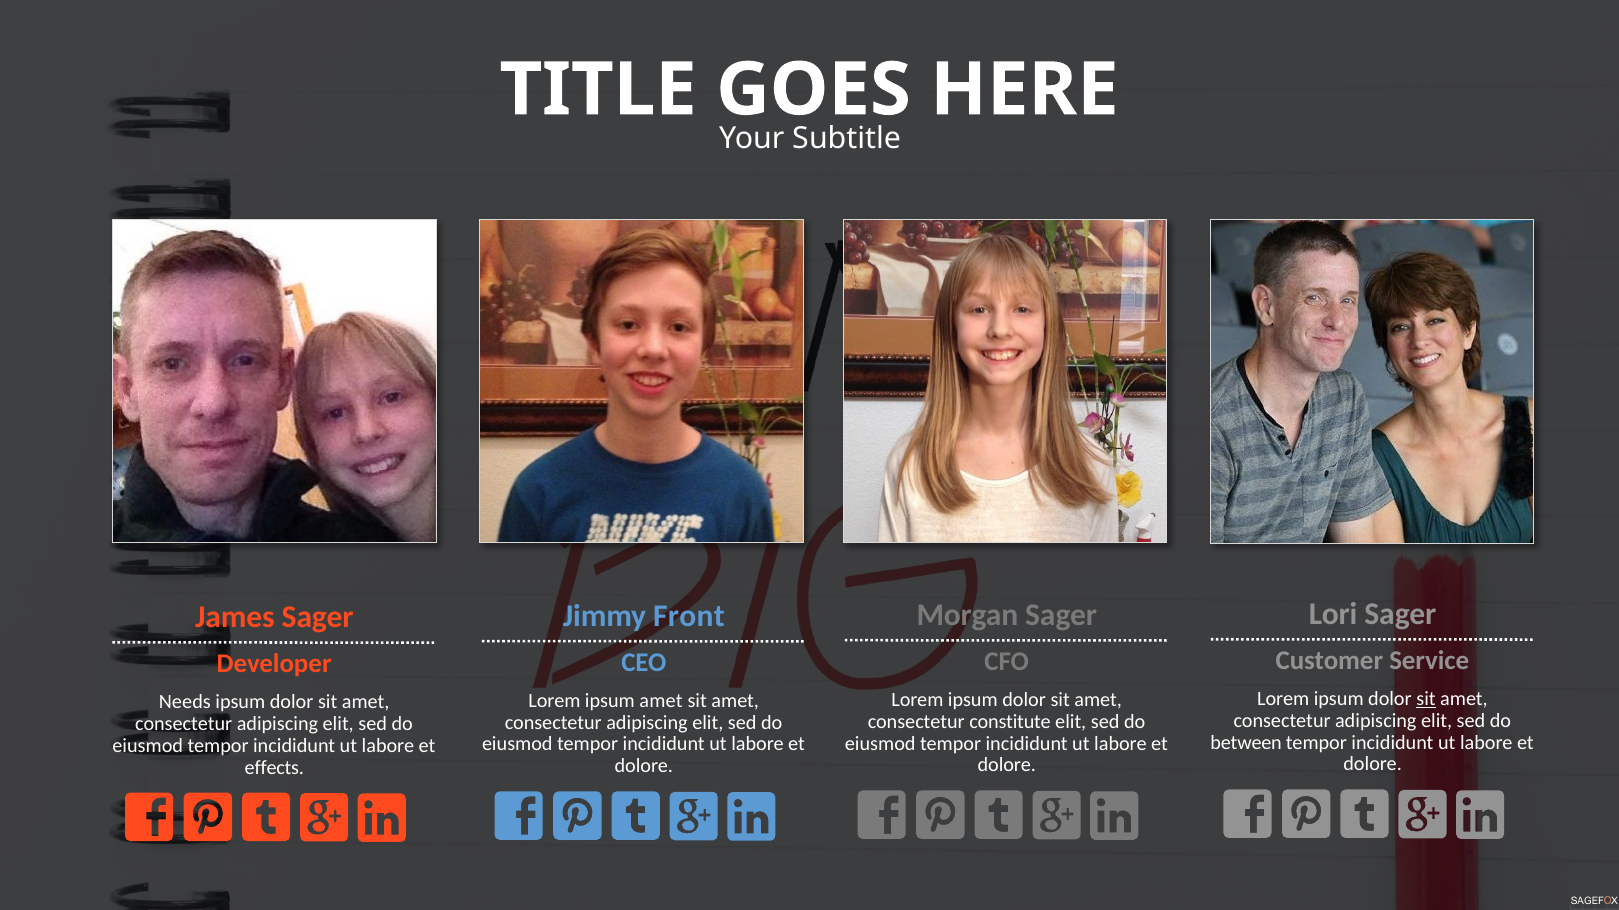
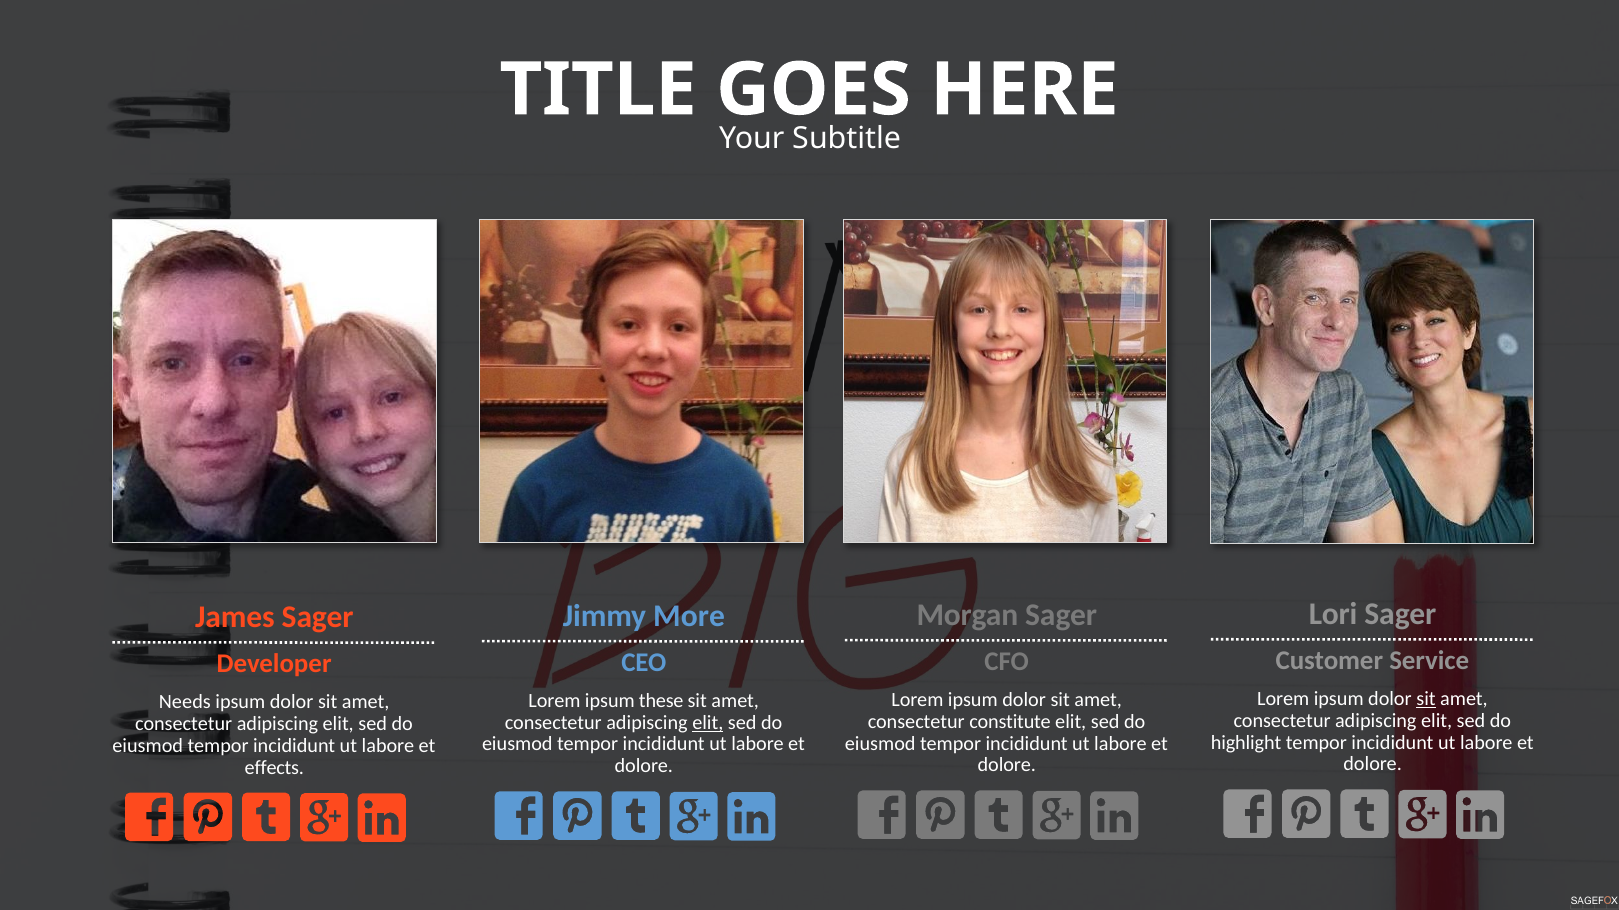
Front: Front -> More
ipsum amet: amet -> these
elit at (708, 723) underline: none -> present
between: between -> highlight
